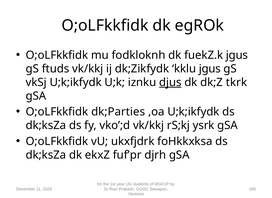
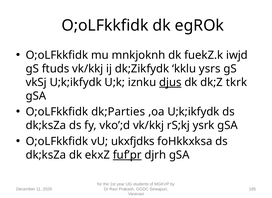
fodkloknh: fodkloknh -> mnkjoknh
fuekZ.k jgus: jgus -> iwjd
kklu jgus: jgus -> ysrs
ukxfjdrk: ukxfjdrk -> ukxfjdks
fuf’pr underline: none -> present
